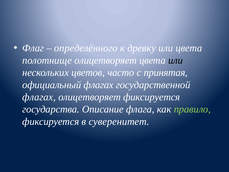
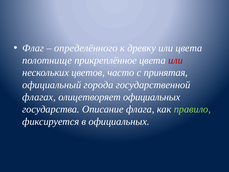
полотнище олицетворяет: олицетворяет -> прикреплённое
или at (176, 60) colour: black -> red
официальный флагах: флагах -> города
олицетворяет фиксируется: фиксируется -> официальных
в суверенитет: суверенитет -> официальных
